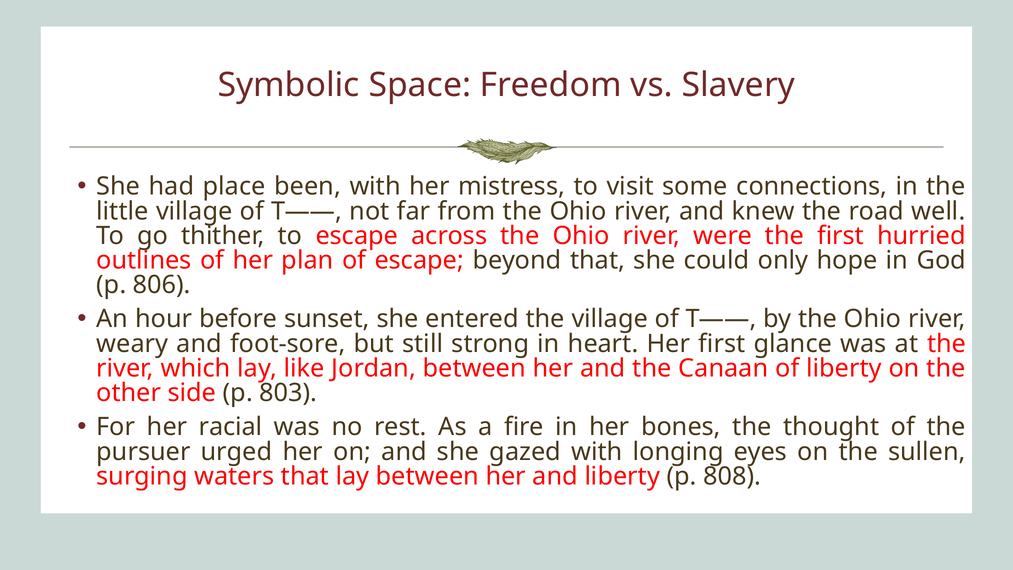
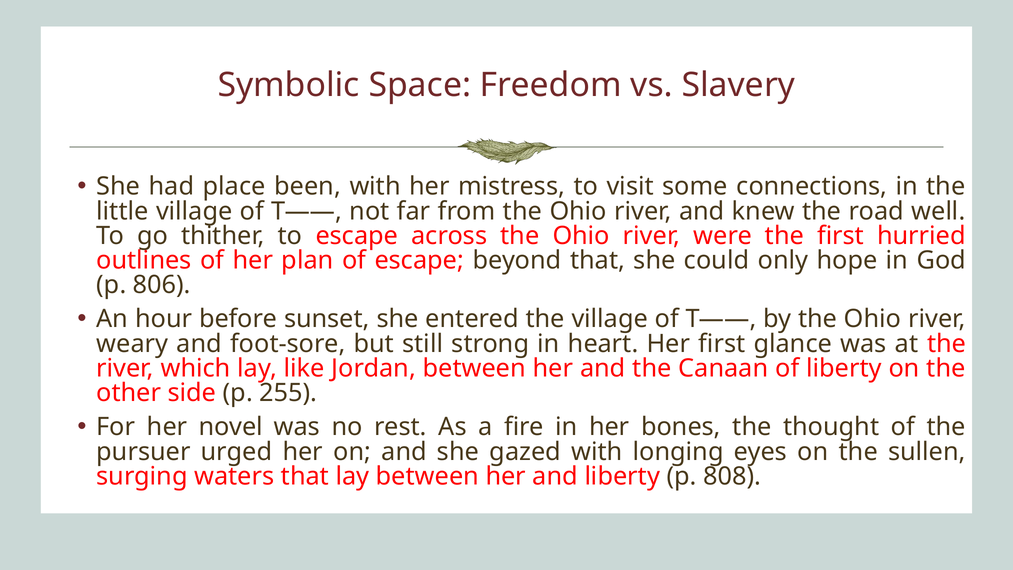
803: 803 -> 255
racial: racial -> novel
